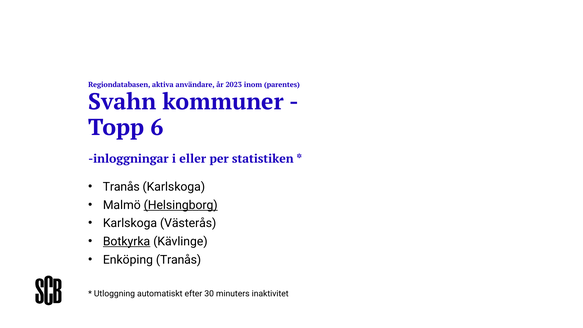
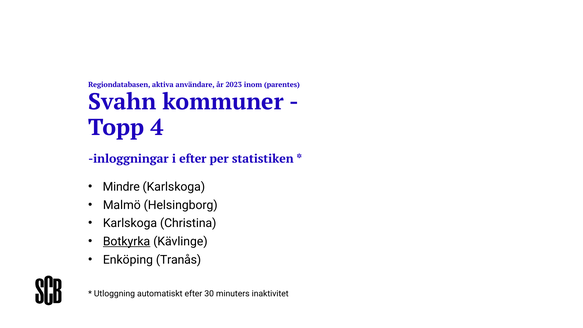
6: 6 -> 4
i eller: eller -> efter
Tranås at (121, 187): Tranås -> Mindre
Helsingborg underline: present -> none
Västerås: Västerås -> Christina
